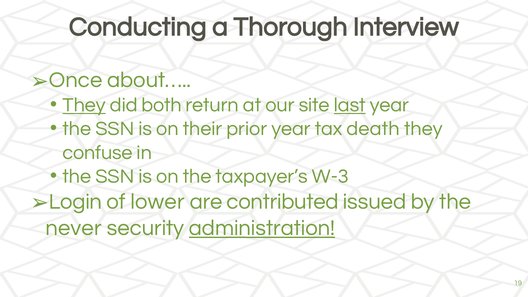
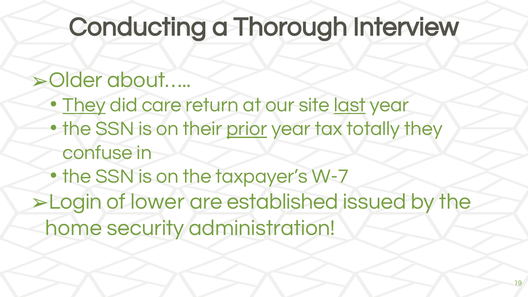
Once: Once -> Older
both: both -> care
prior underline: none -> present
death: death -> totally
W-3: W-3 -> W-7
contributed: contributed -> established
never: never -> home
administration underline: present -> none
